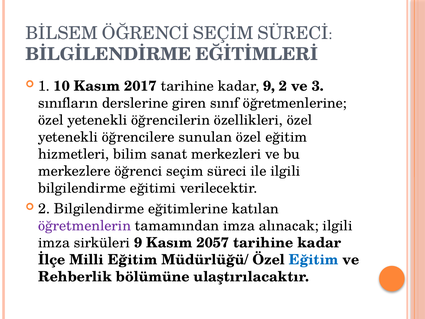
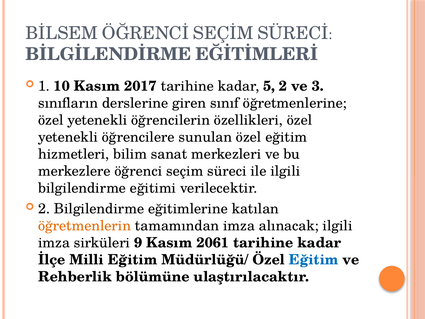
kadar 9: 9 -> 5
öğretmenlerin colour: purple -> orange
2057: 2057 -> 2061
